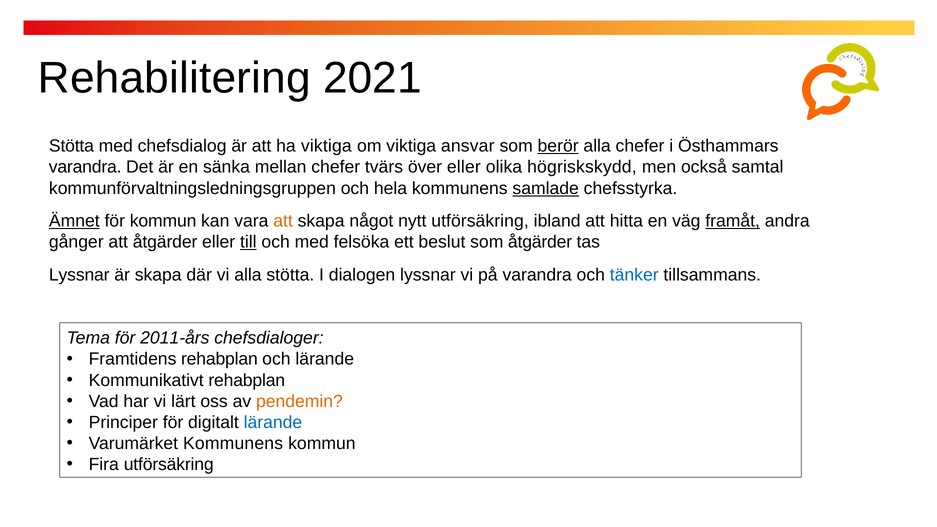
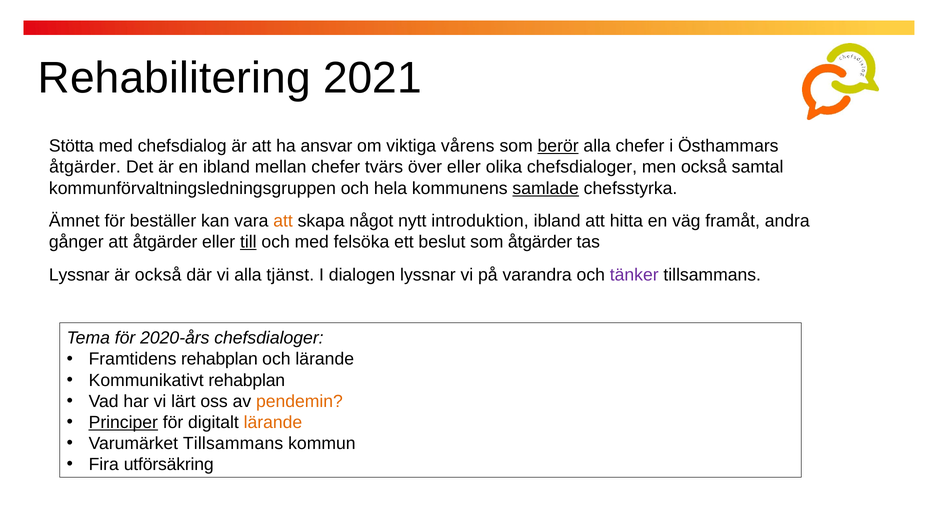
ha viktiga: viktiga -> ansvar
ansvar: ansvar -> vårens
varandra at (85, 167): varandra -> åtgärder
en sänka: sänka -> ibland
olika högriskskydd: högriskskydd -> chefsdialoger
Ämnet underline: present -> none
för kommun: kommun -> beställer
nytt utförsäkring: utförsäkring -> introduktion
framåt underline: present -> none
är skapa: skapa -> också
alla stötta: stötta -> tjänst
tänker colour: blue -> purple
2011-års: 2011-års -> 2020-års
Principer underline: none -> present
lärande at (273, 422) colour: blue -> orange
Varumärket Kommunens: Kommunens -> Tillsammans
